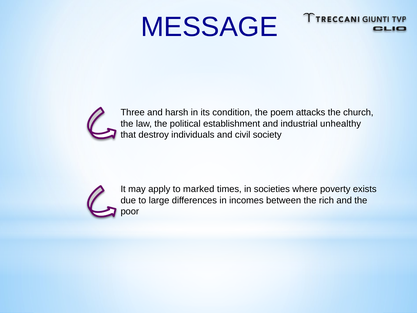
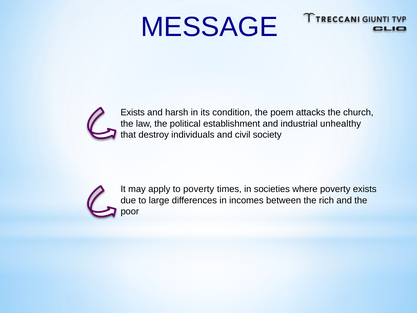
Three at (133, 113): Three -> Exists
to marked: marked -> poverty
